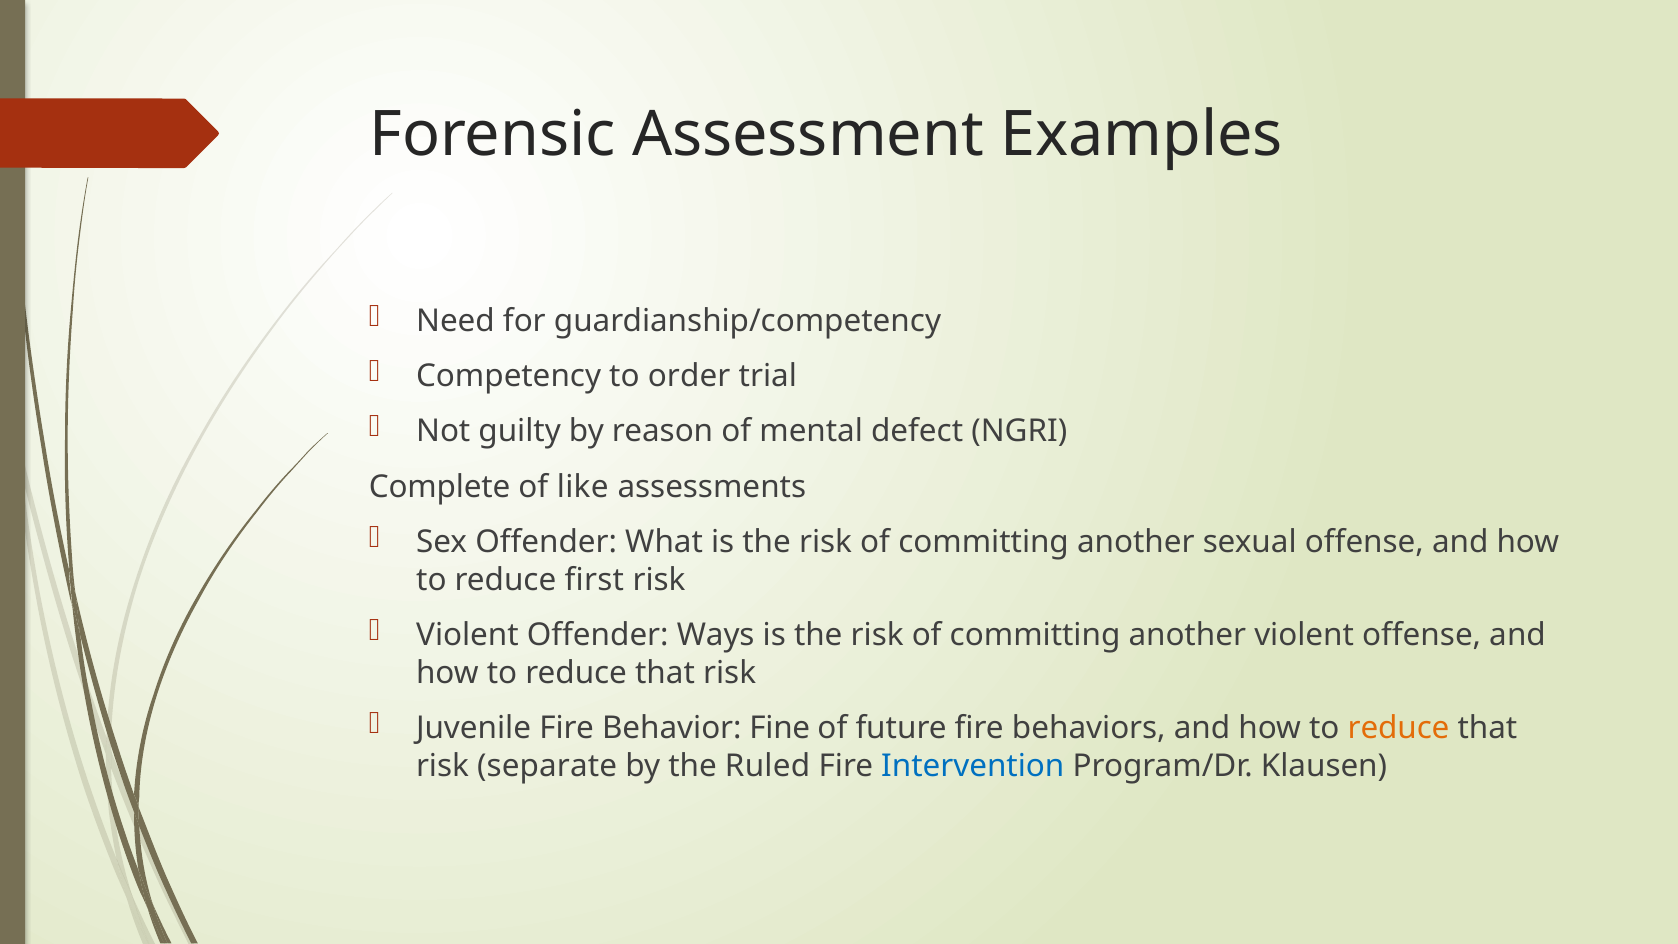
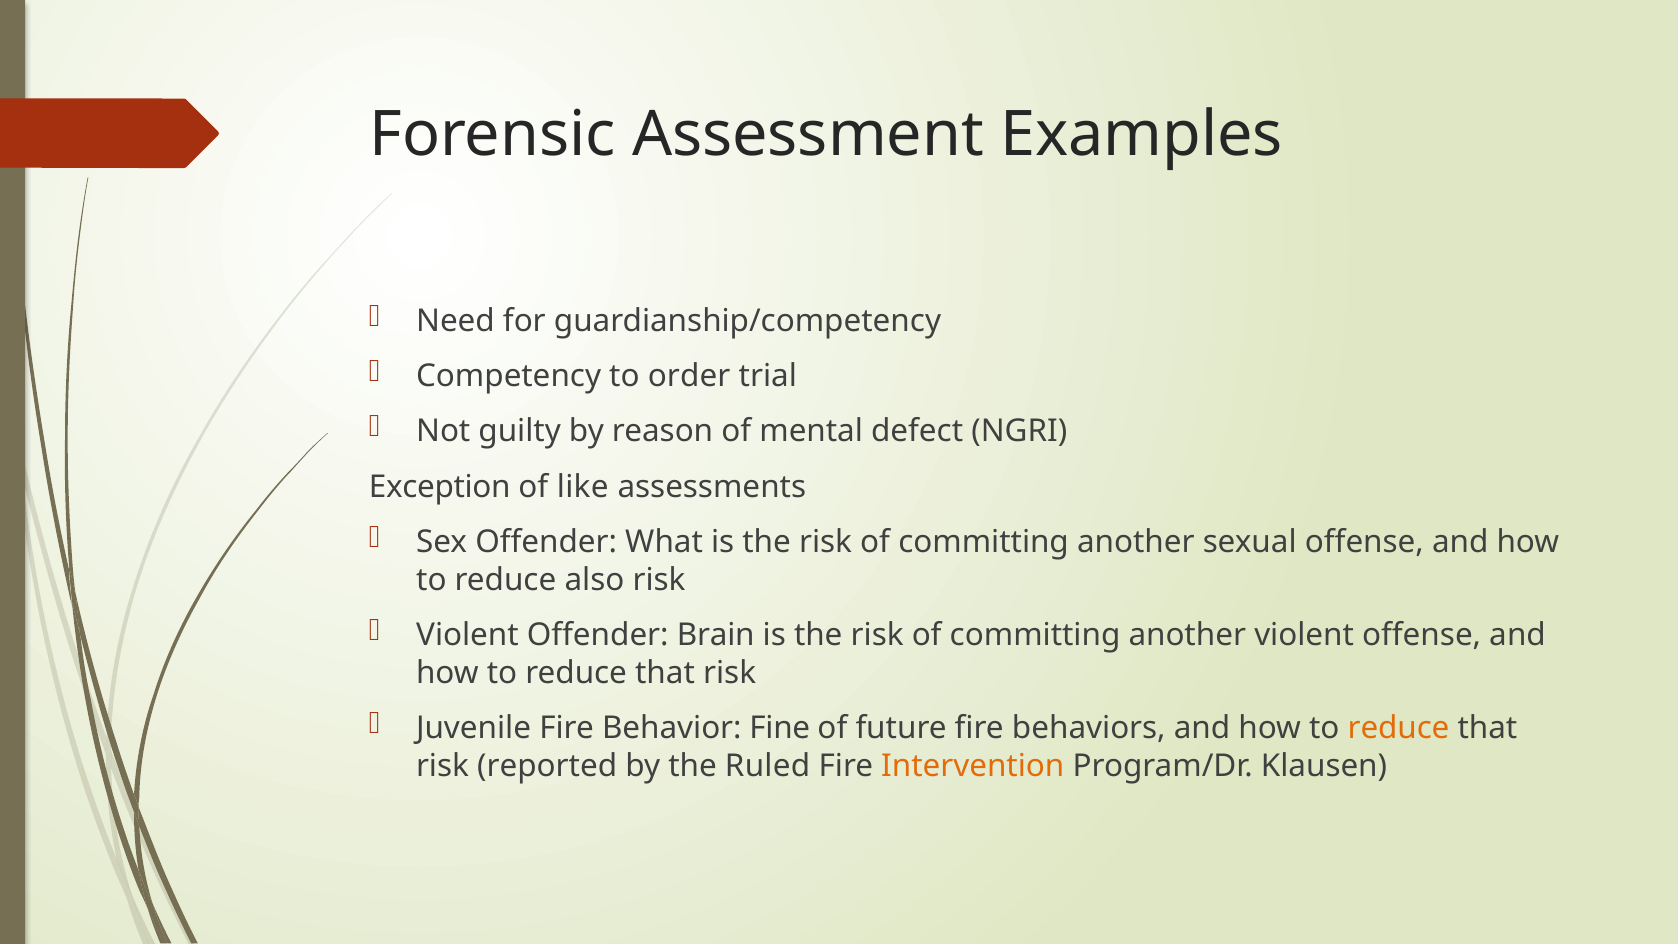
Complete: Complete -> Exception
first: first -> also
Ways: Ways -> Brain
separate: separate -> reported
Intervention colour: blue -> orange
